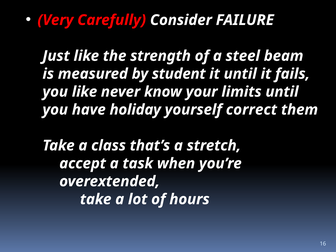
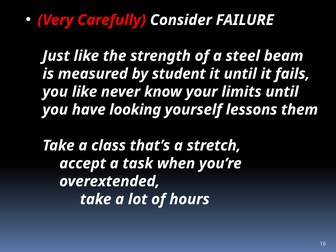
holiday: holiday -> looking
correct: correct -> lessons
